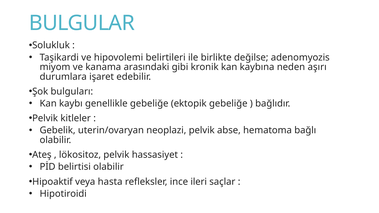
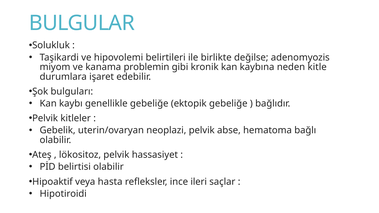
arasındaki: arasındaki -> problemin
aşırı: aşırı -> kitle
